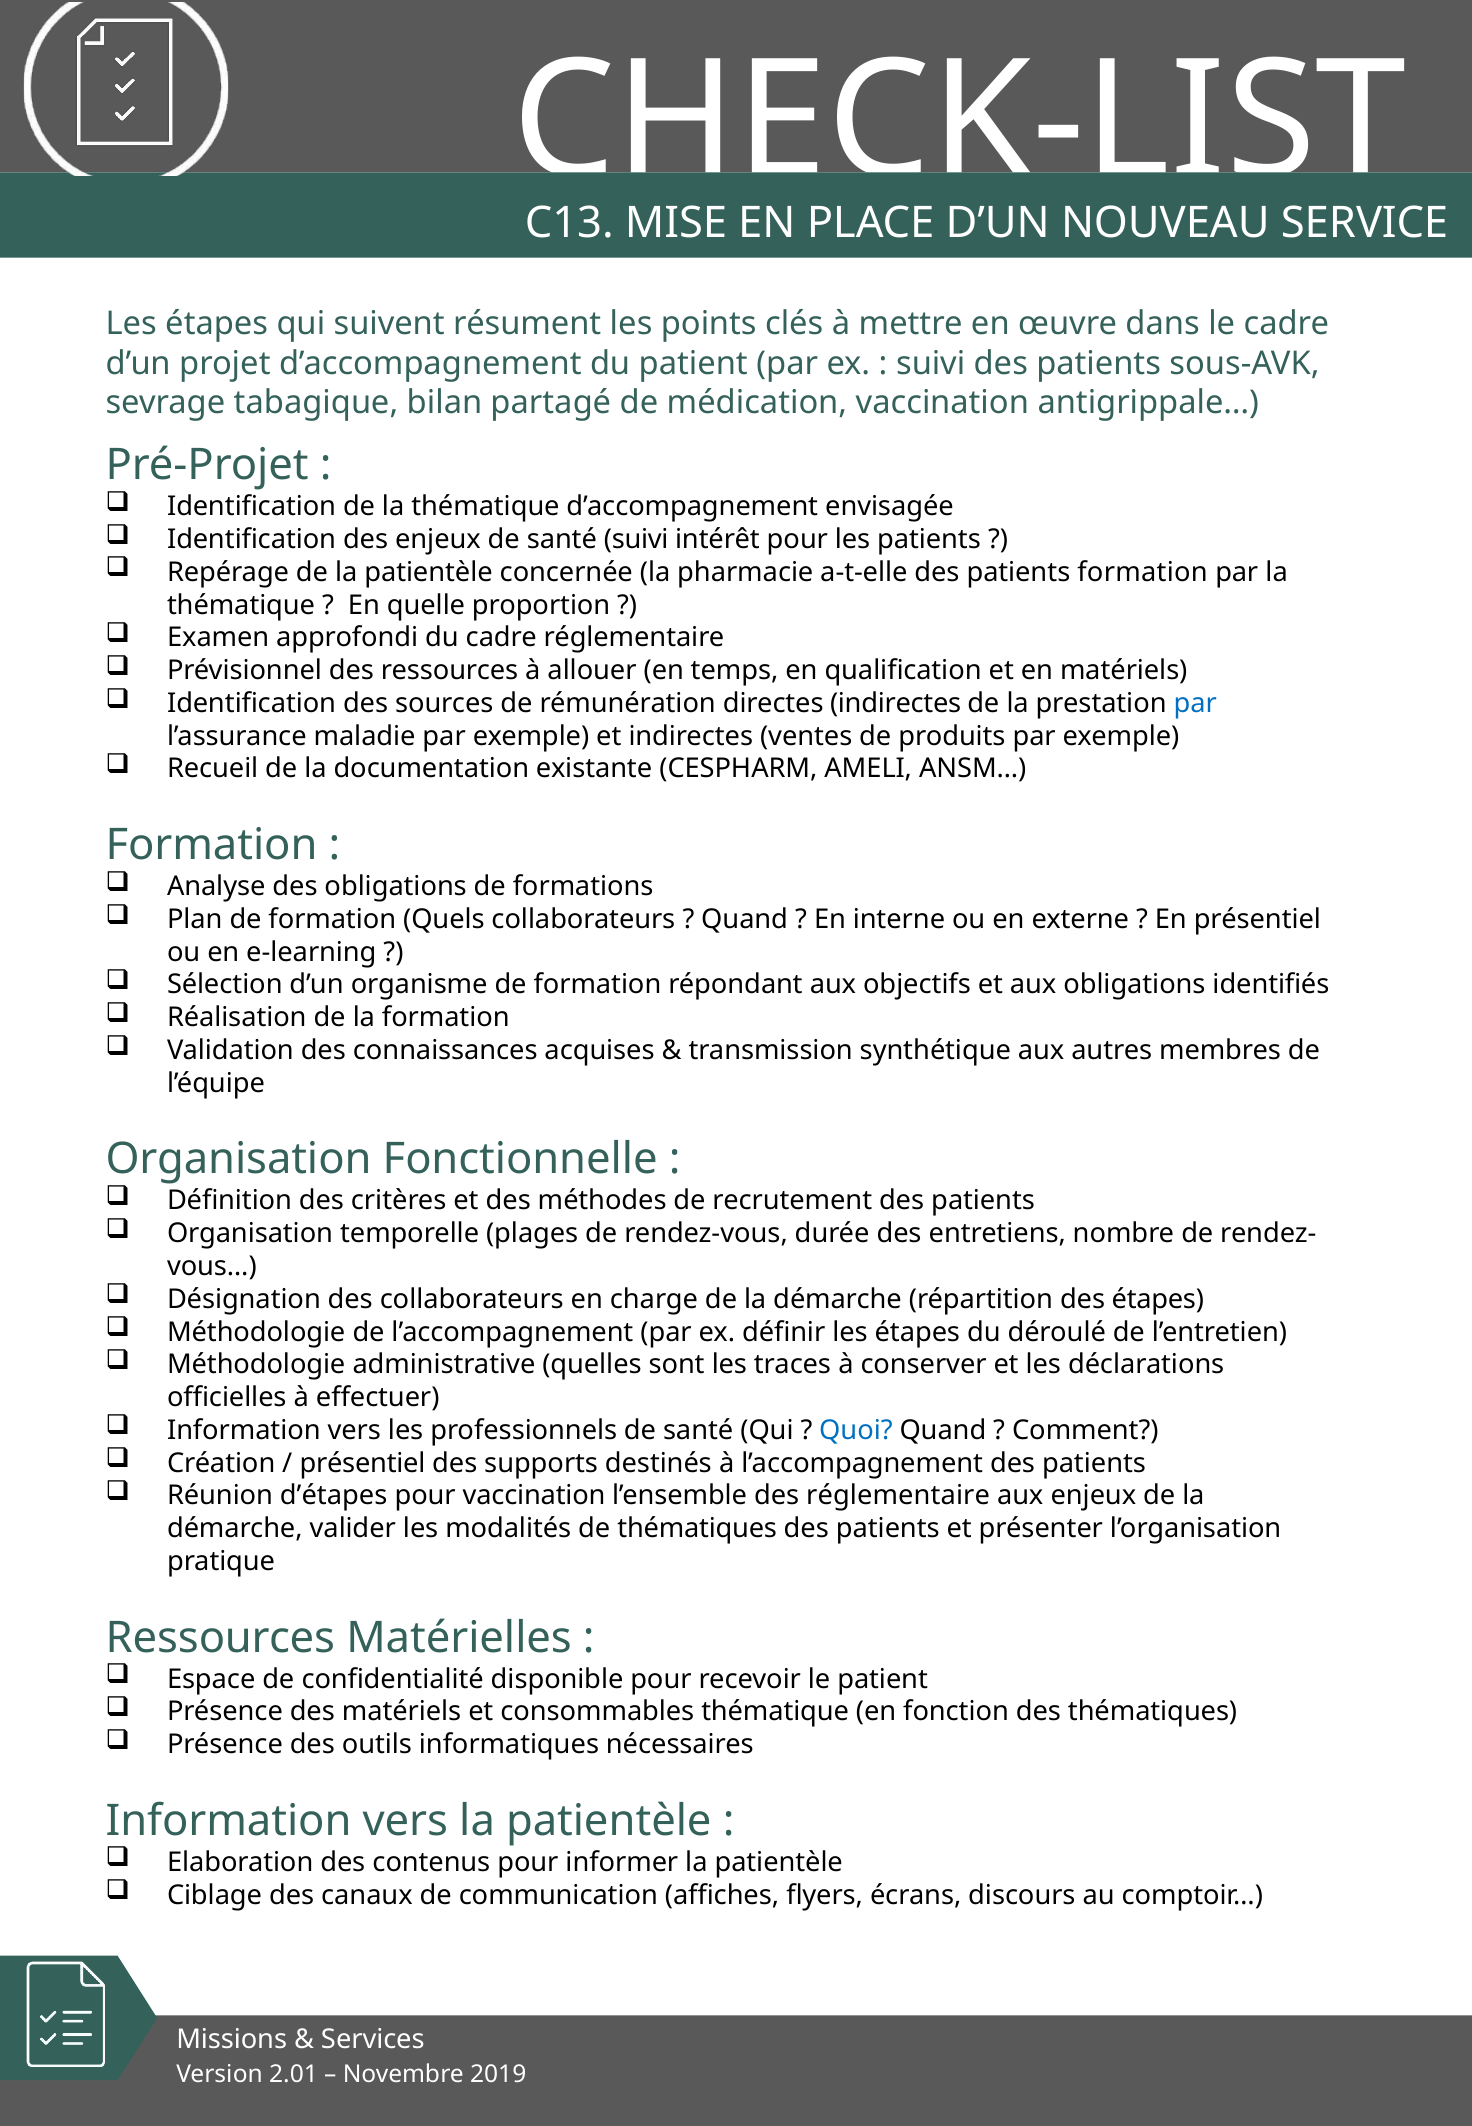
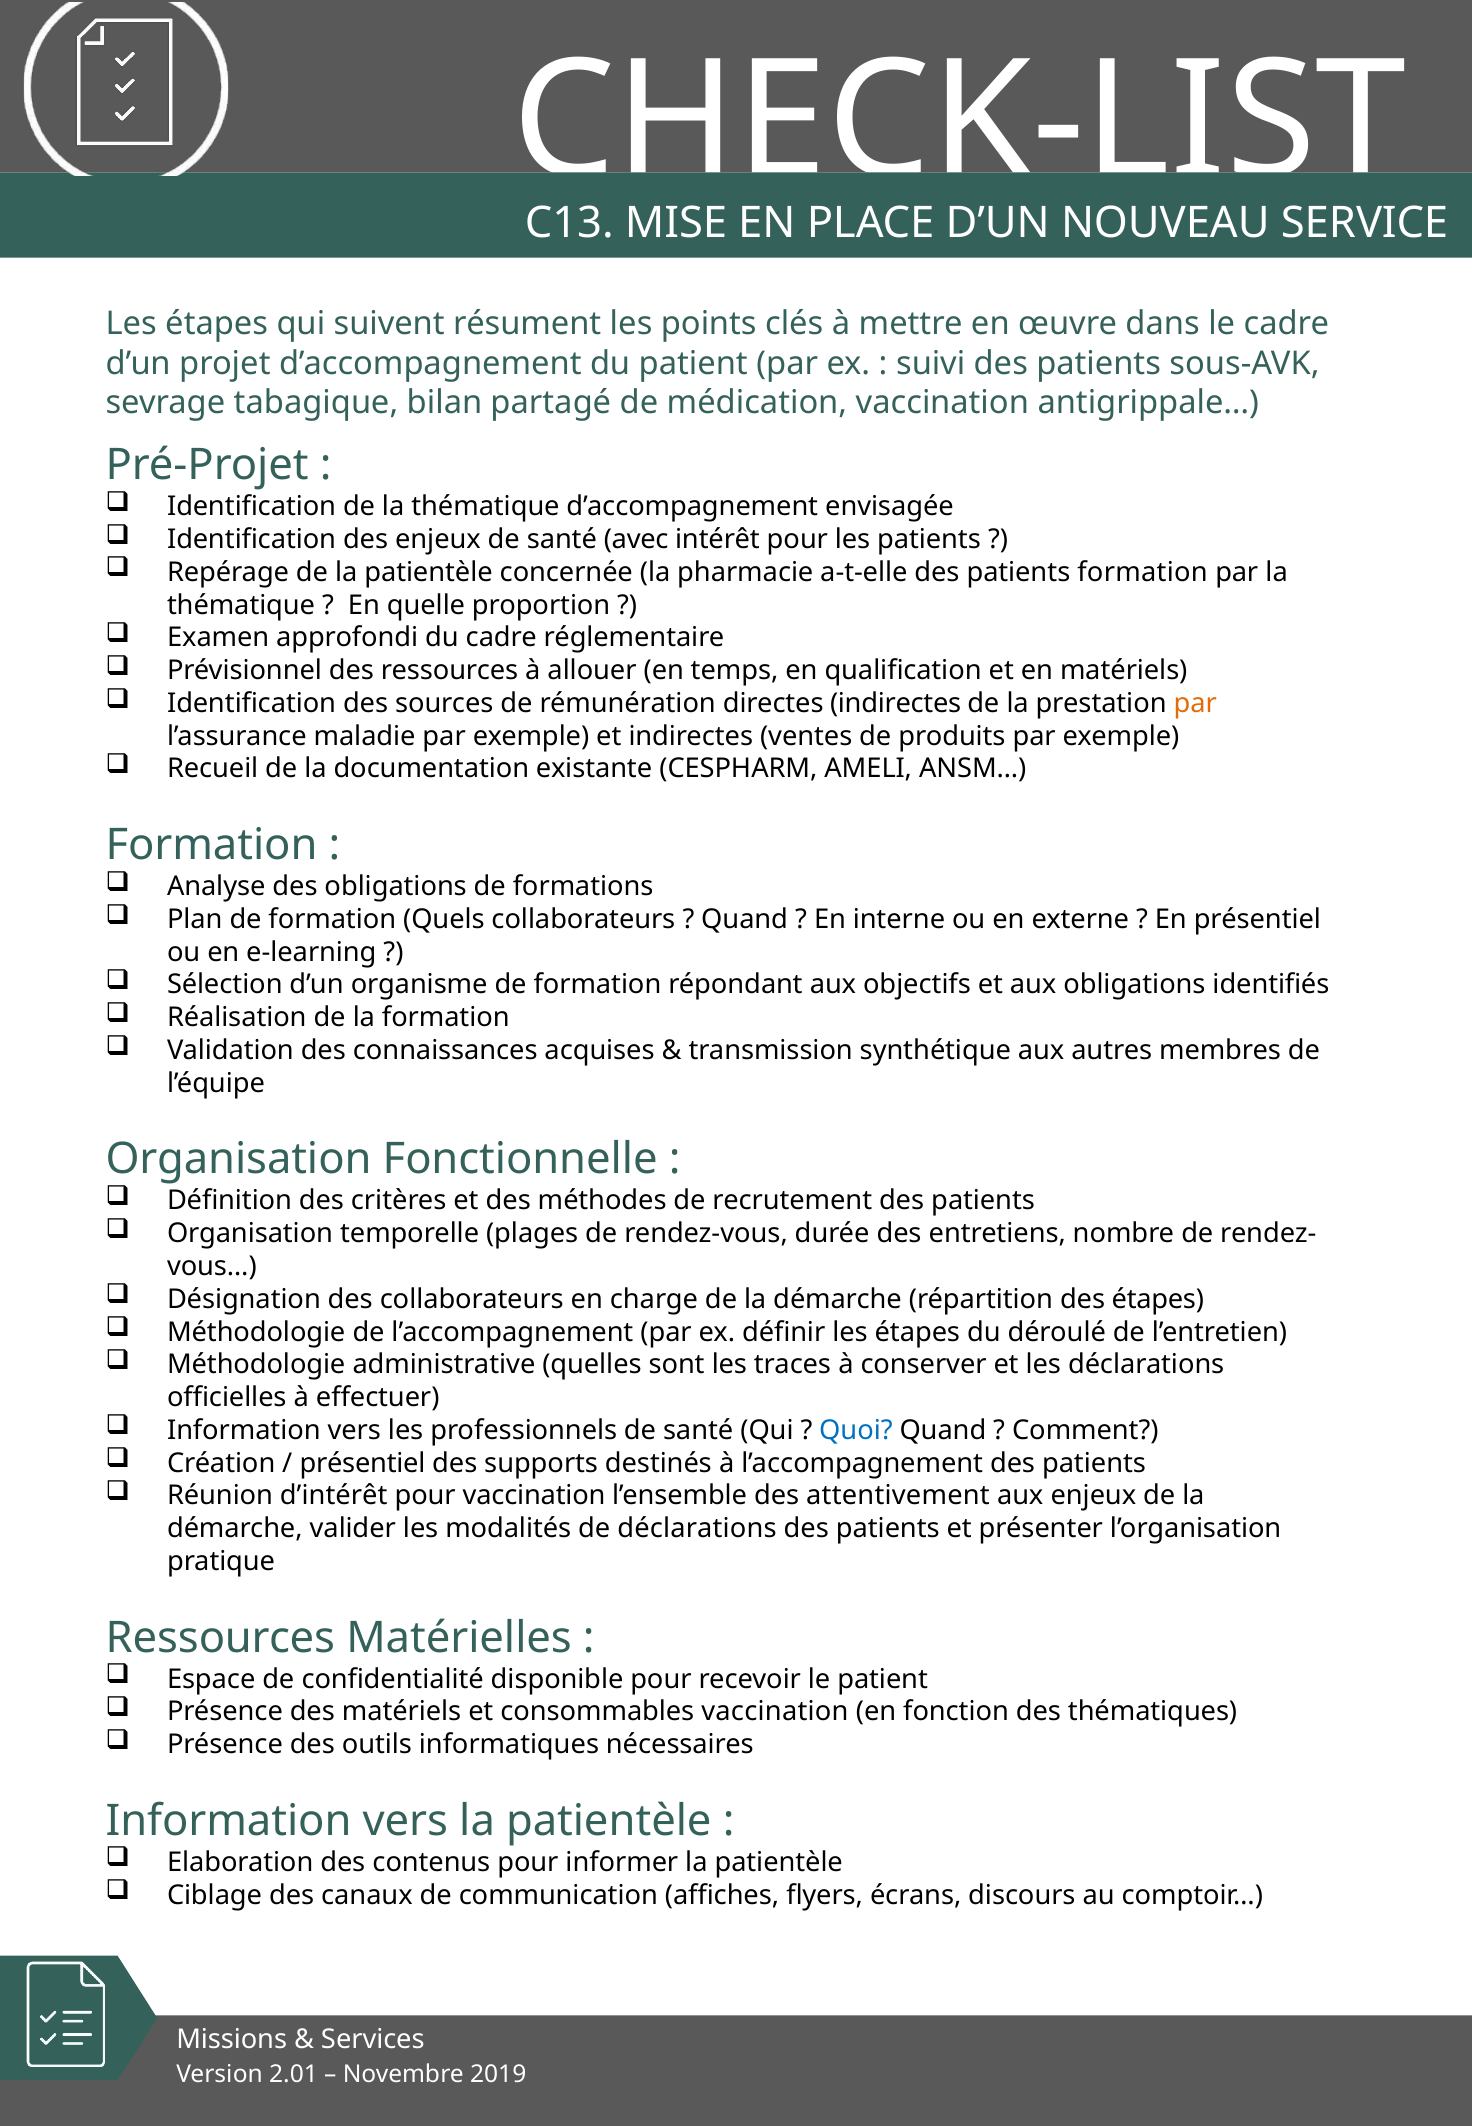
santé suivi: suivi -> avec
par at (1195, 704) colour: blue -> orange
d’étapes: d’étapes -> d’intérêt
des réglementaire: réglementaire -> attentivement
de thématiques: thématiques -> déclarations
consommables thématique: thématique -> vaccination
